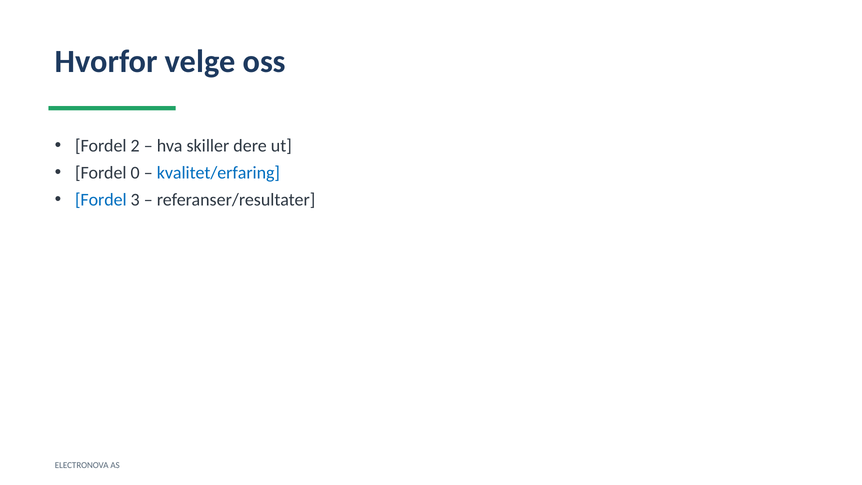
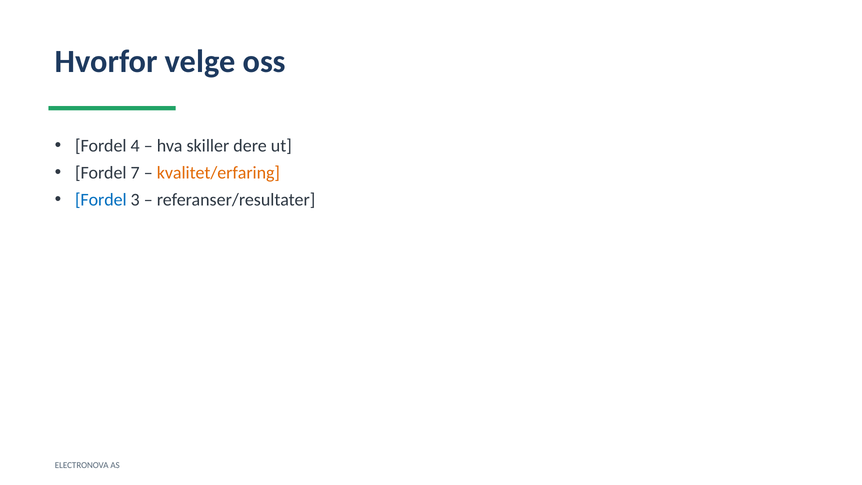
2: 2 -> 4
0: 0 -> 7
kvalitet/erfaring colour: blue -> orange
